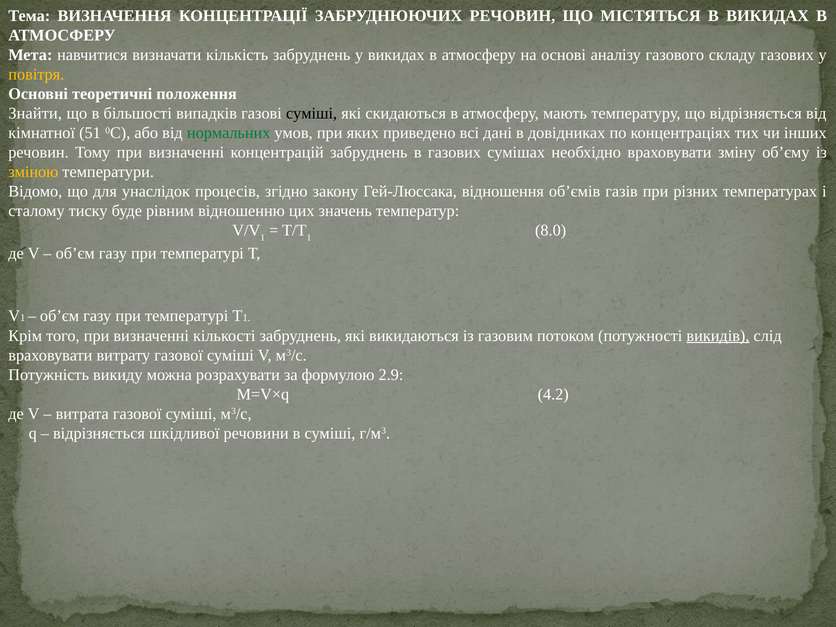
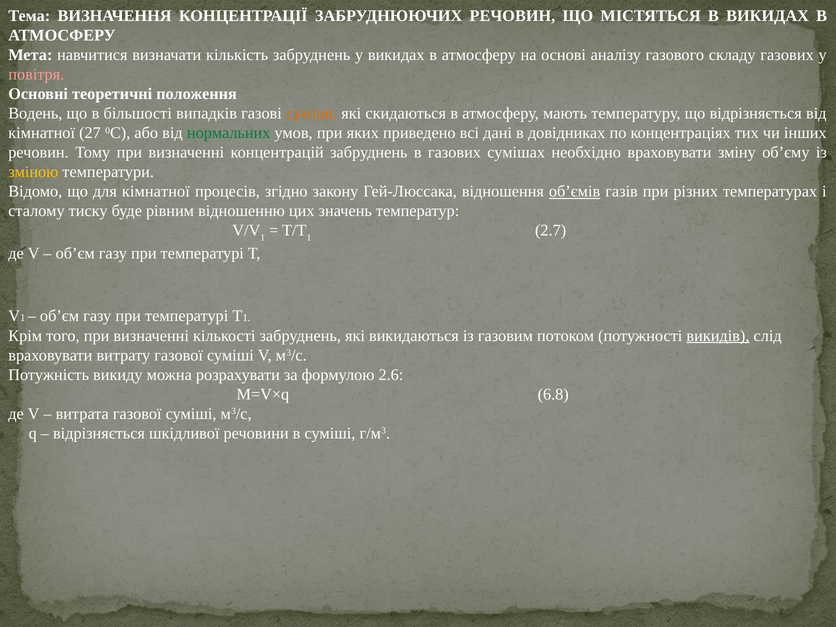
повітря colour: yellow -> pink
Знайти: Знайти -> Водень
суміші at (312, 114) colour: black -> orange
51: 51 -> 27
для унаслідок: унаслідок -> кімнатної
об’ємів underline: none -> present
8.0: 8.0 -> 2.7
2.9: 2.9 -> 2.6
4.2: 4.2 -> 6.8
